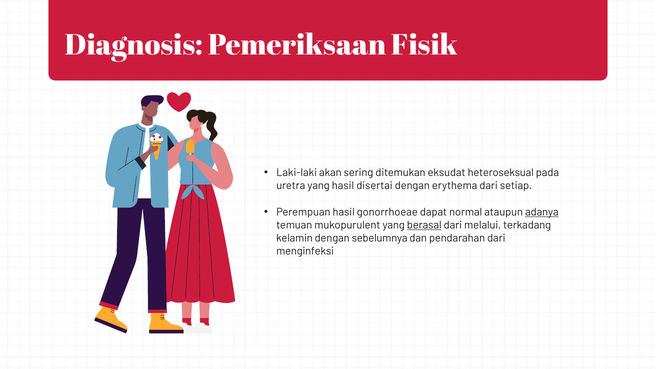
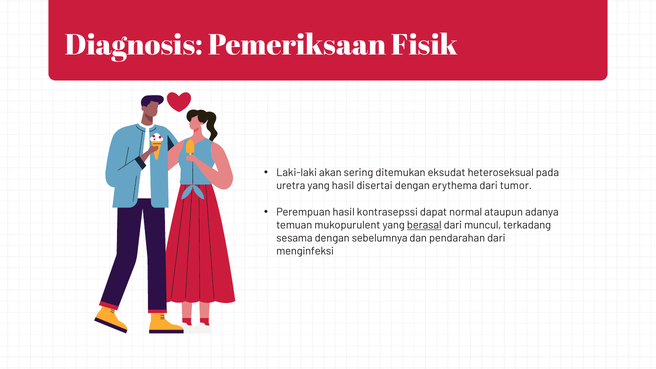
setiap: setiap -> tumor
gonorrhoeae: gonorrhoeae -> kontrasepssi
adanya underline: present -> none
melalui: melalui -> muncul
kelamin: kelamin -> sesama
